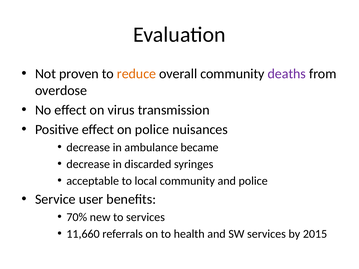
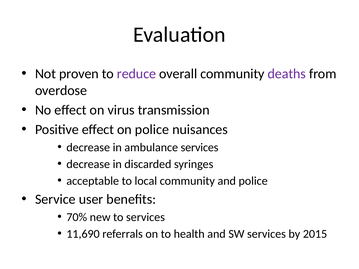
reduce colour: orange -> purple
ambulance became: became -> services
11,660: 11,660 -> 11,690
